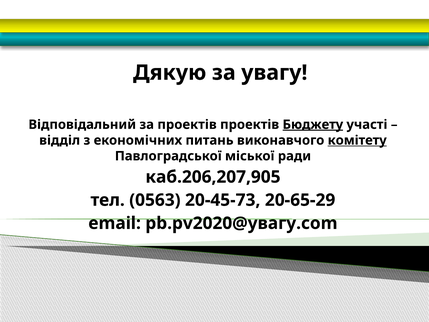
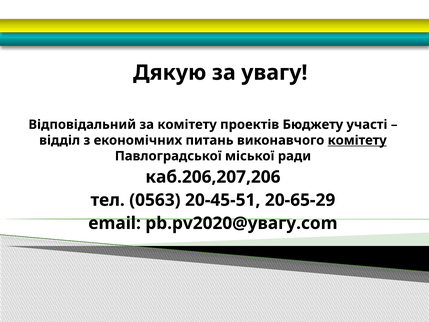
за проектів: проектів -> комітету
Бюджету underline: present -> none
каб.206,207,905: каб.206,207,905 -> каб.206,207,206
20-45-73: 20-45-73 -> 20-45-51
